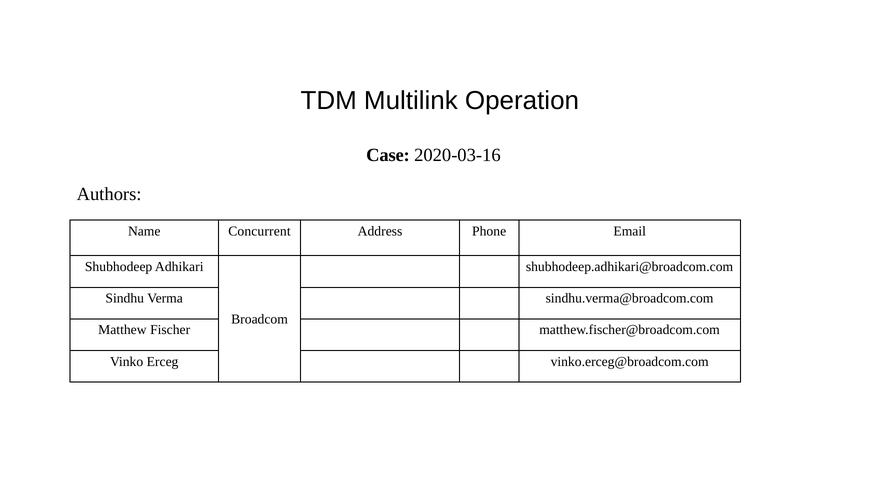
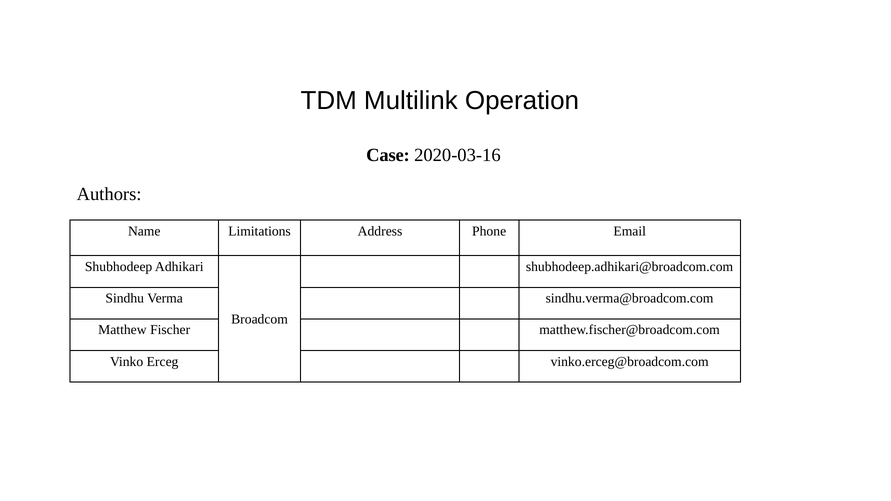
Concurrent: Concurrent -> Limitations
